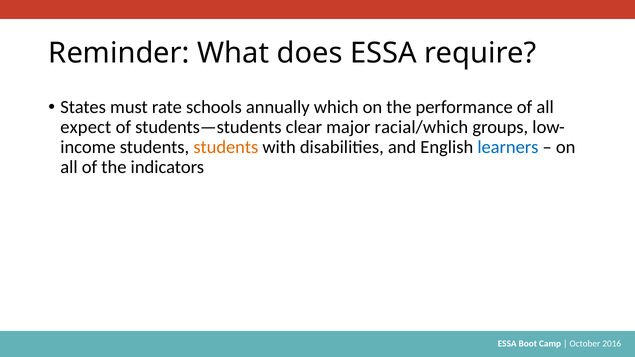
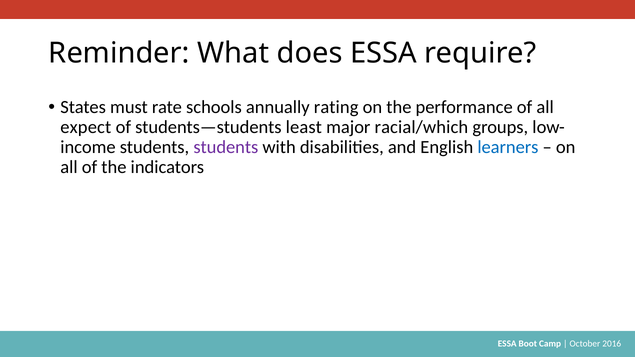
which: which -> rating
clear: clear -> least
students at (226, 147) colour: orange -> purple
